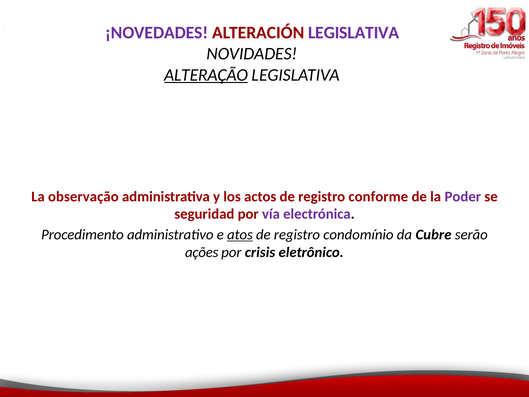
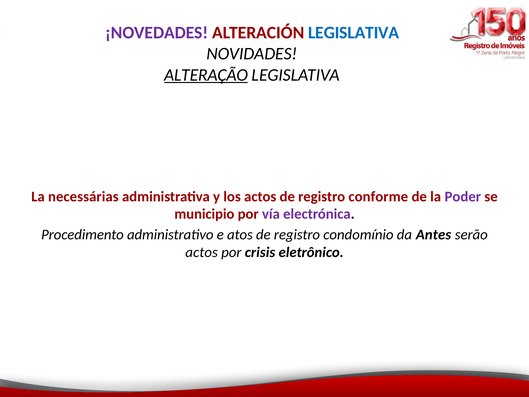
LEGISLATIVA at (354, 33) colour: purple -> blue
observação: observação -> necessárias
seguridad: seguridad -> municipio
atos underline: present -> none
Cubre: Cubre -> Antes
ações at (202, 252): ações -> actos
